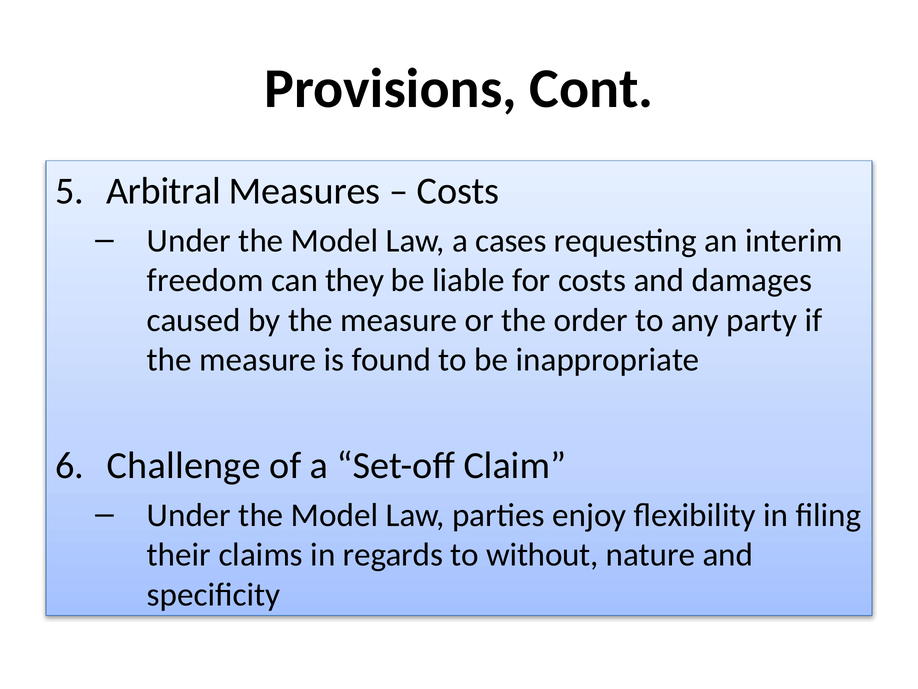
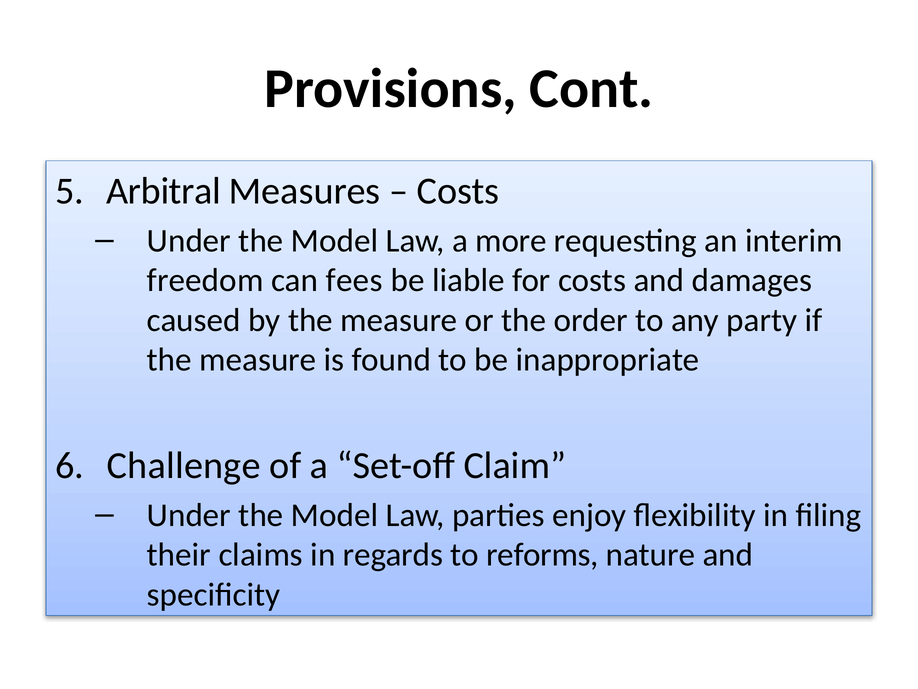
cases: cases -> more
they: they -> fees
without: without -> reforms
